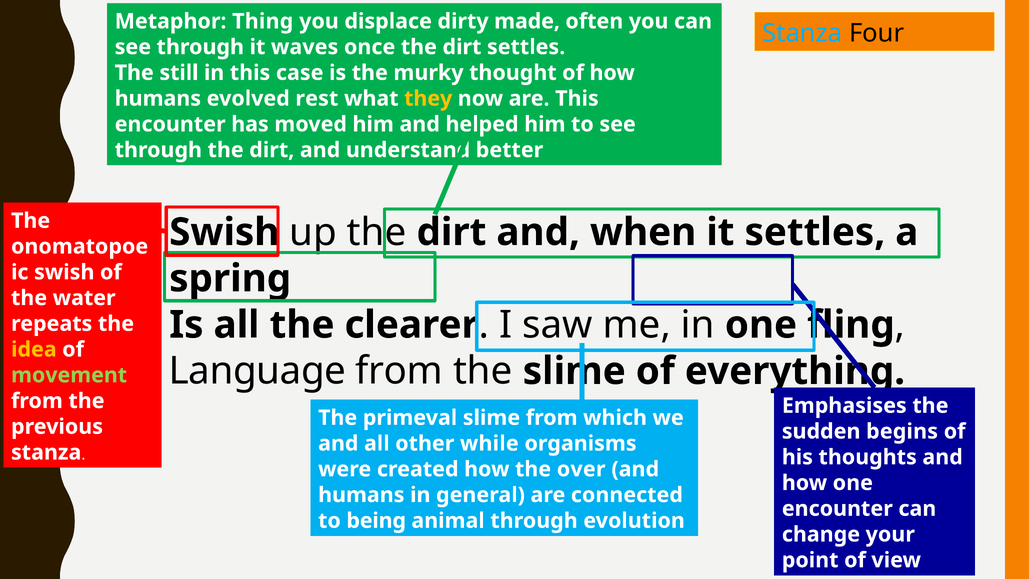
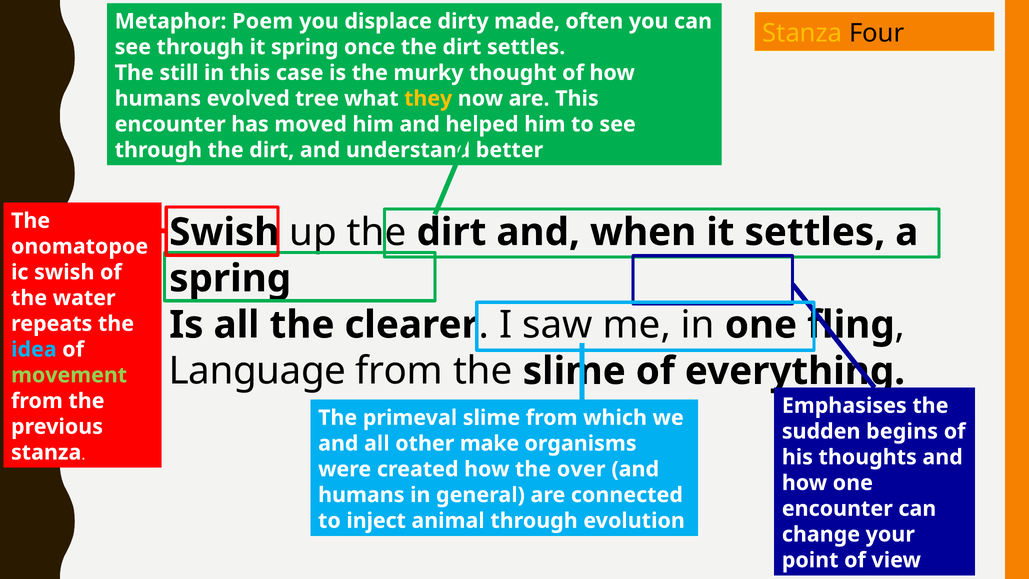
Thing: Thing -> Poem
Stanza at (802, 33) colour: light blue -> yellow
it waves: waves -> spring
rest: rest -> tree
idea colour: yellow -> light blue
while: while -> make
being: being -> inject
